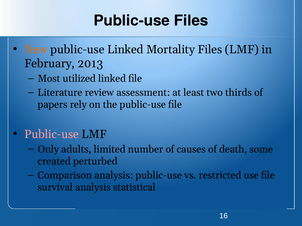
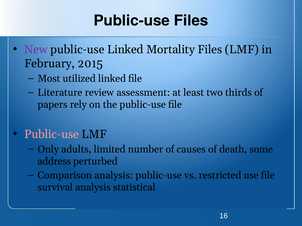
New colour: orange -> purple
2013: 2013 -> 2015
created: created -> address
